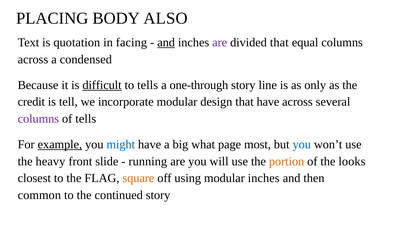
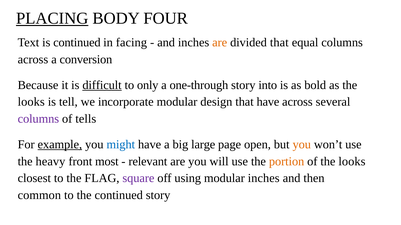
PLACING underline: none -> present
ALSO: ALSO -> FOUR
is quotation: quotation -> continued
and at (166, 43) underline: present -> none
are at (220, 43) colour: purple -> orange
condensed: condensed -> conversion
to tells: tells -> only
line: line -> into
only: only -> bold
credit at (31, 102): credit -> looks
what: what -> large
most: most -> open
you at (302, 145) colour: blue -> orange
slide: slide -> most
running: running -> relevant
square colour: orange -> purple
